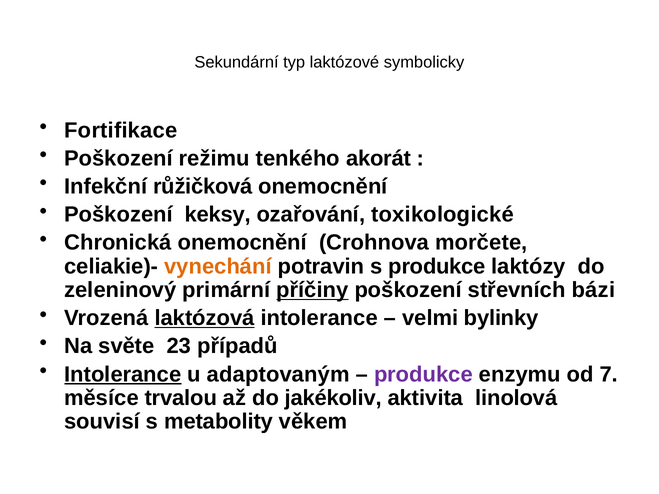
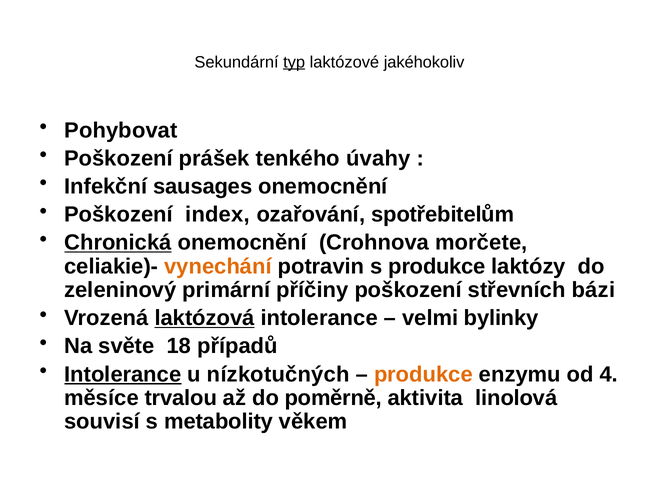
typ underline: none -> present
symbolicky: symbolicky -> jakéhokoliv
Fortifikace: Fortifikace -> Pohybovat
režimu: režimu -> prášek
akorát: akorát -> úvahy
růžičková: růžičková -> sausages
keksy: keksy -> index
toxikologické: toxikologické -> spotřebitelům
Chronická underline: none -> present
příčiny underline: present -> none
23: 23 -> 18
adaptovaným: adaptovaným -> nízkotučných
produkce at (423, 374) colour: purple -> orange
7: 7 -> 4
jakékoliv: jakékoliv -> poměrně
